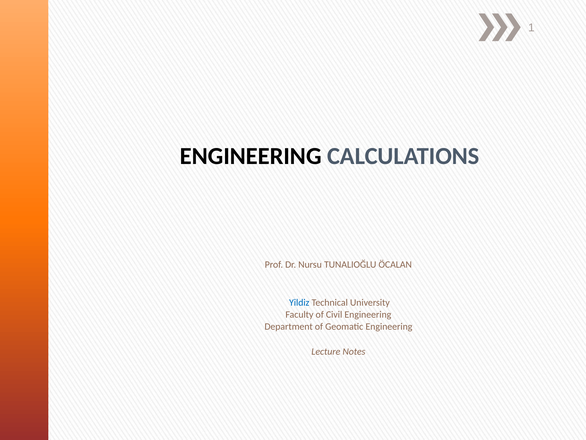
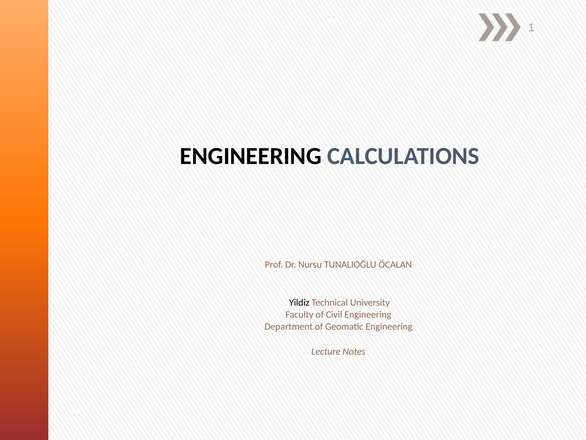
Yildiz colour: blue -> black
